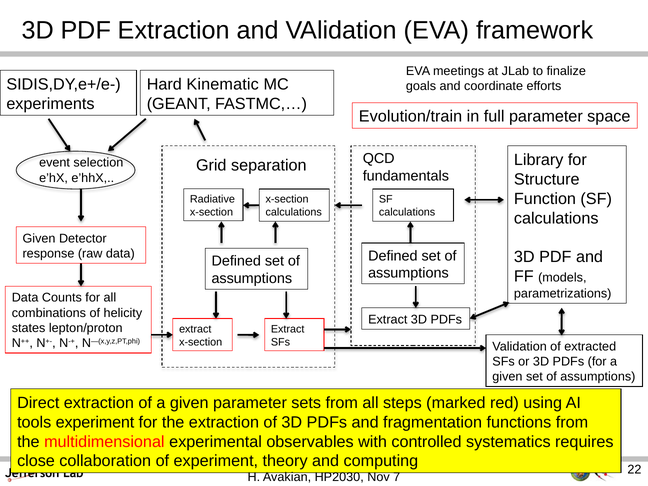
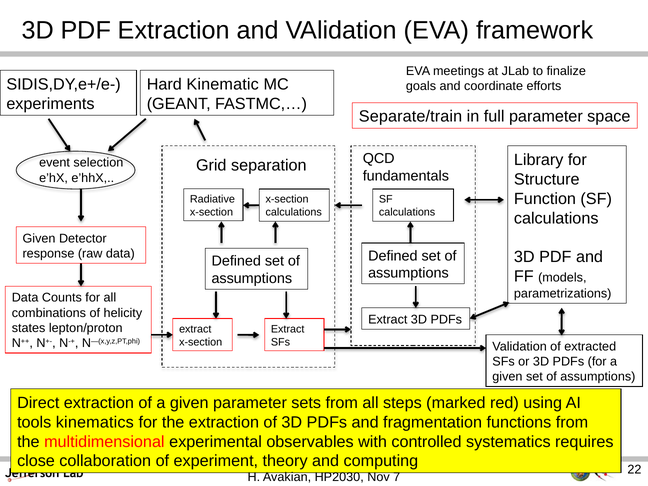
Evolution/train: Evolution/train -> Separate/train
tools experiment: experiment -> kinematics
